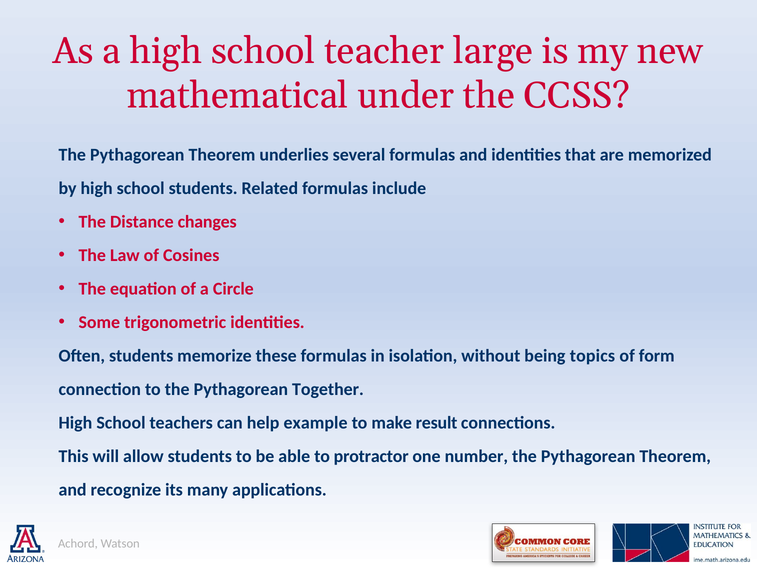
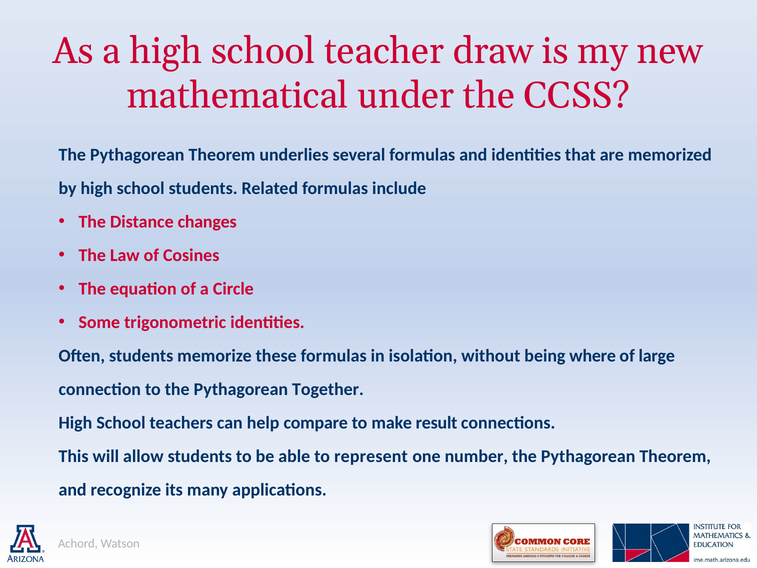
large: large -> draw
topics: topics -> where
form: form -> large
example: example -> compare
protractor: protractor -> represent
